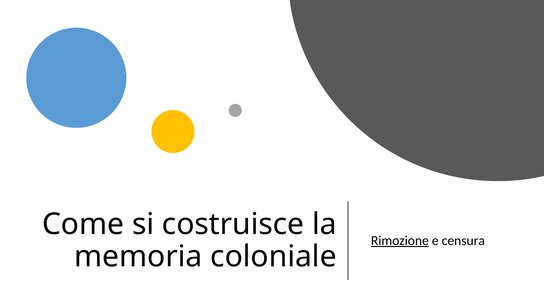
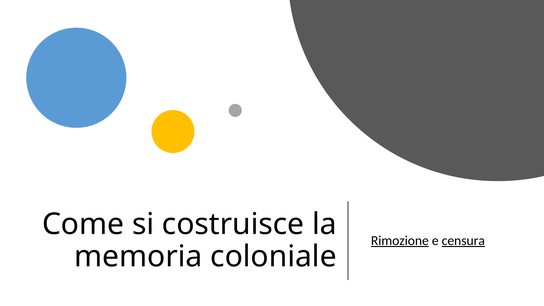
censura underline: none -> present
